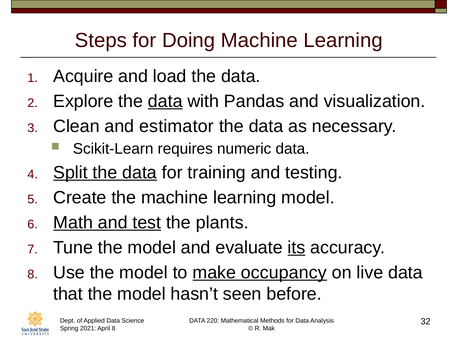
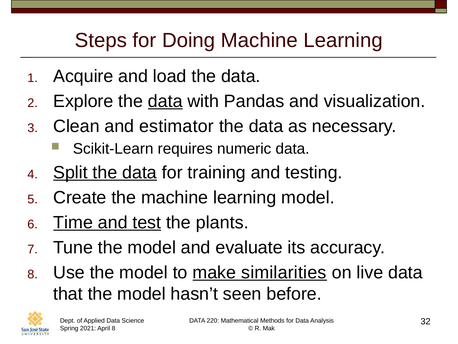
Math: Math -> Time
its underline: present -> none
occupancy: occupancy -> similarities
